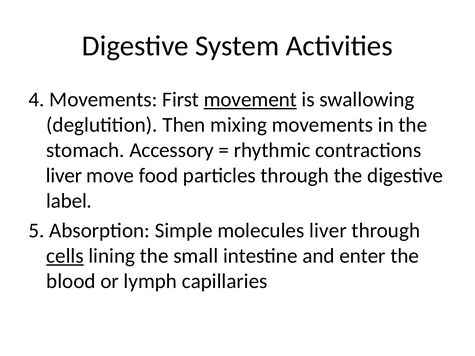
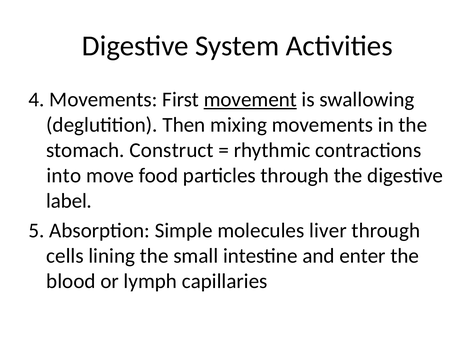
Accessory: Accessory -> Construct
liver at (64, 176): liver -> into
cells underline: present -> none
